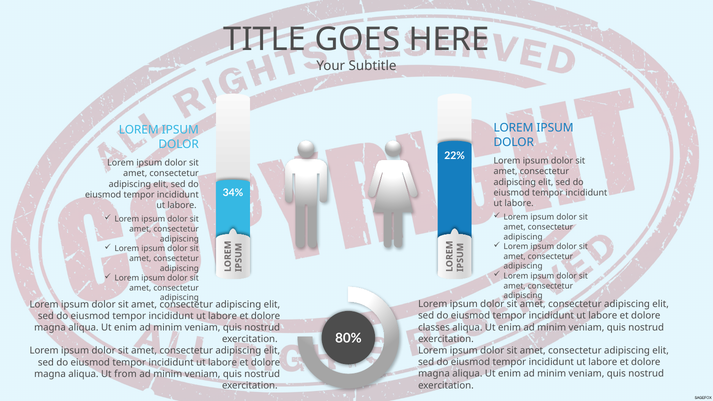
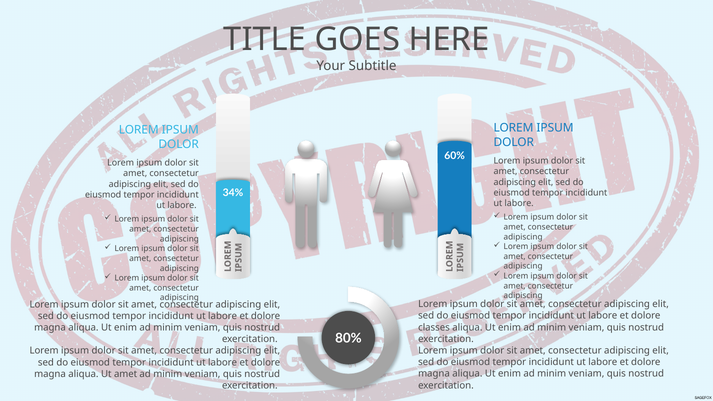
22%: 22% -> 60%
Ut from: from -> amet
